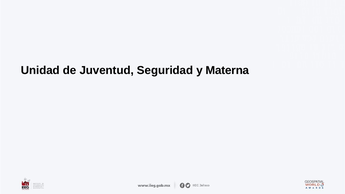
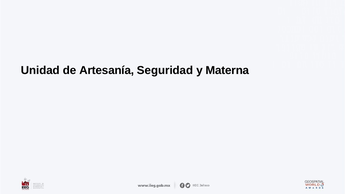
Juventud: Juventud -> Artesanía
